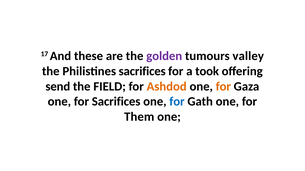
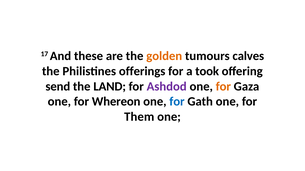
golden colour: purple -> orange
valley: valley -> calves
Philistines sacrifices: sacrifices -> offerings
FIELD: FIELD -> LAND
Ashdod colour: orange -> purple
for Sacrifices: Sacrifices -> Whereon
